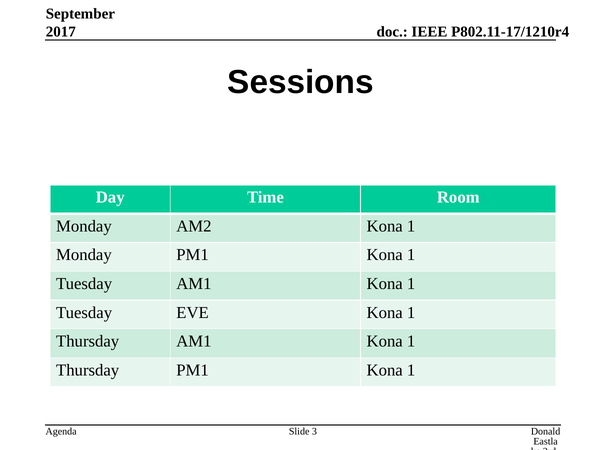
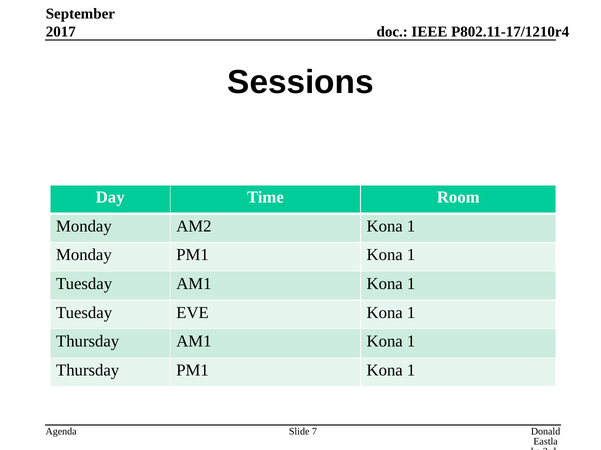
3: 3 -> 7
